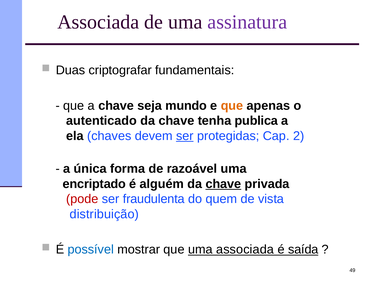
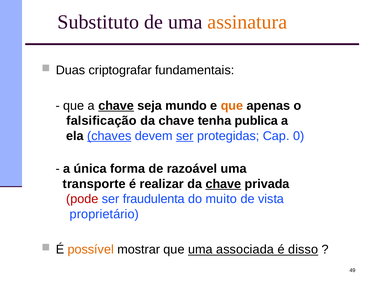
Associada at (98, 22): Associada -> Substituto
assinatura colour: purple -> orange
chave at (116, 105) underline: none -> present
autenticado: autenticado -> falsificação
chaves underline: none -> present
2: 2 -> 0
encriptado: encriptado -> transporte
alguém: alguém -> realizar
quem: quem -> muito
distribuição: distribuição -> proprietário
possível colour: blue -> orange
saída: saída -> disso
